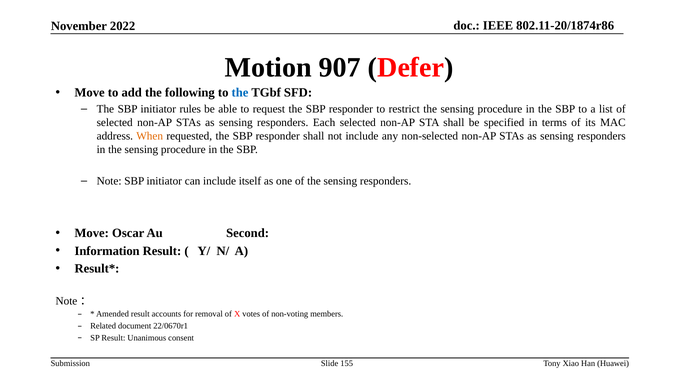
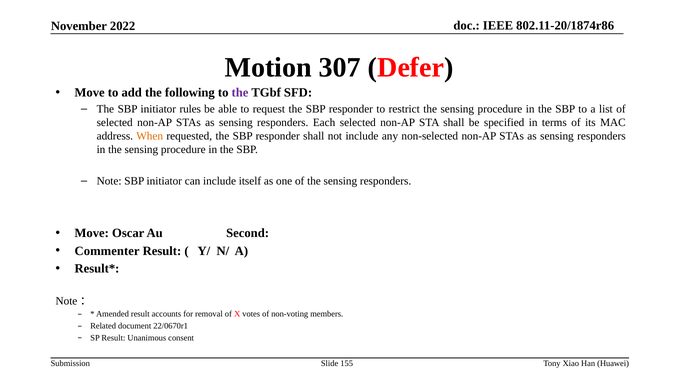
907: 907 -> 307
the at (240, 93) colour: blue -> purple
Information: Information -> Commenter
